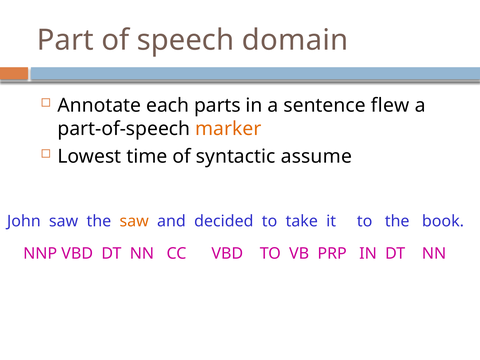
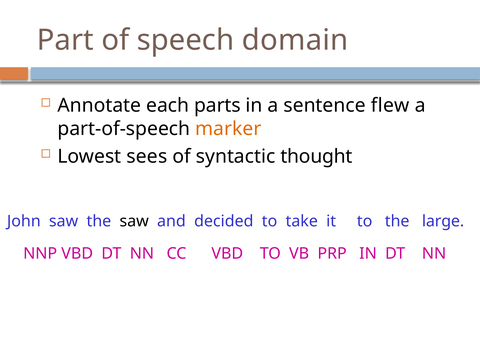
time: time -> sees
assume: assume -> thought
saw at (134, 221) colour: orange -> black
book: book -> large
